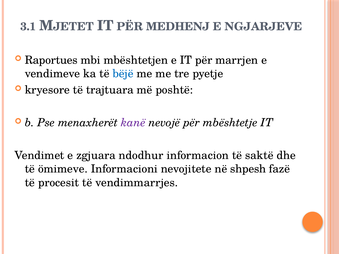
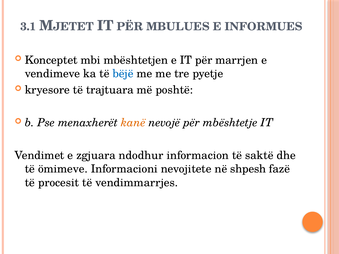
MEDHENJ: MEDHENJ -> MBULUES
NGJARJEVE: NGJARJEVE -> INFORMUES
Raportues: Raportues -> Konceptet
kanë colour: purple -> orange
